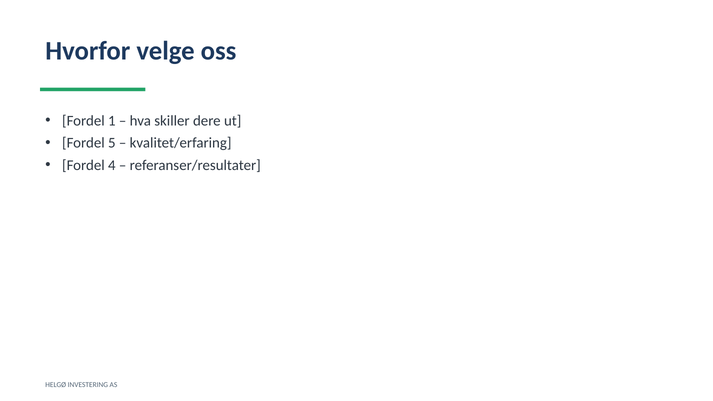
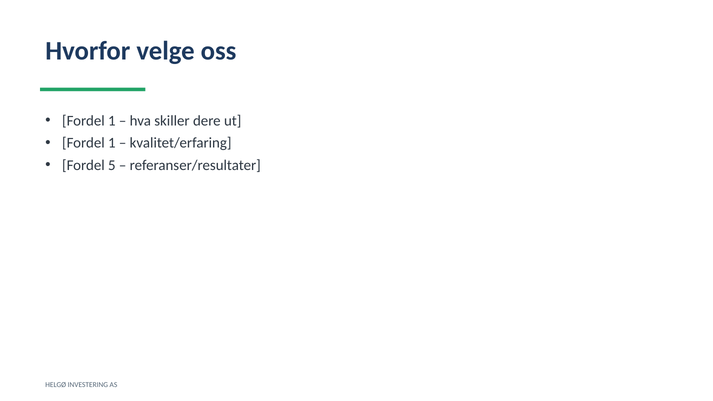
5 at (112, 143): 5 -> 1
4: 4 -> 5
